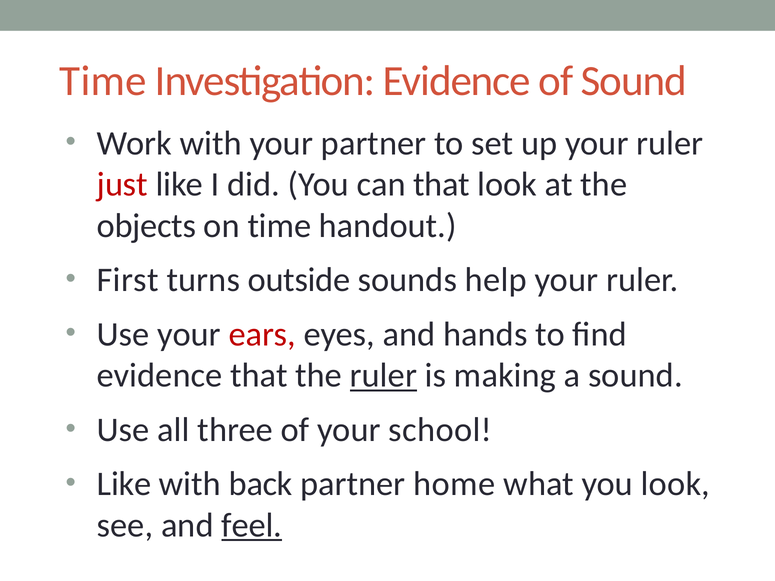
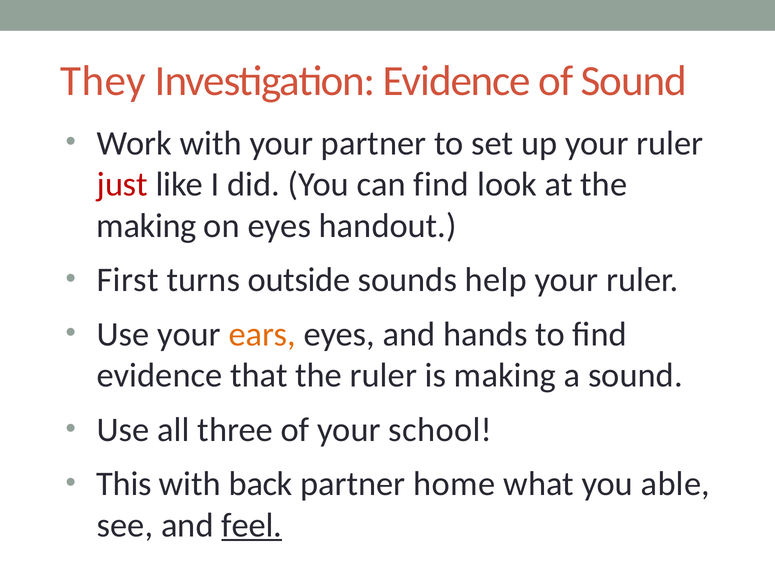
Time at (103, 81): Time -> They
can that: that -> find
objects at (146, 226): objects -> making
on time: time -> eyes
ears colour: red -> orange
ruler at (383, 376) underline: present -> none
Like at (124, 484): Like -> This
you look: look -> able
